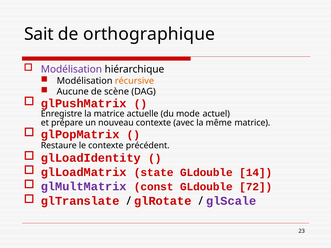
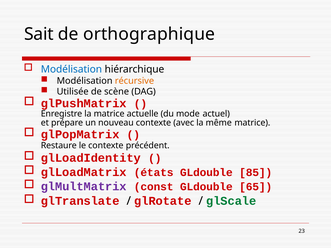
Modélisation at (71, 69) colour: purple -> blue
Aucune: Aucune -> Utilisée
state: state -> états
14: 14 -> 85
72: 72 -> 65
glScale colour: purple -> green
